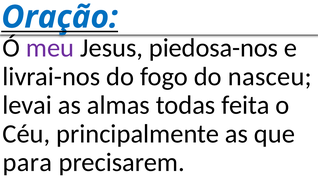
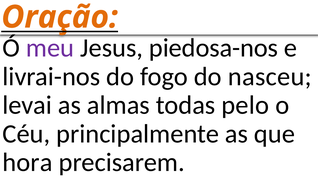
Oração colour: blue -> orange
feita: feita -> pelo
para: para -> hora
